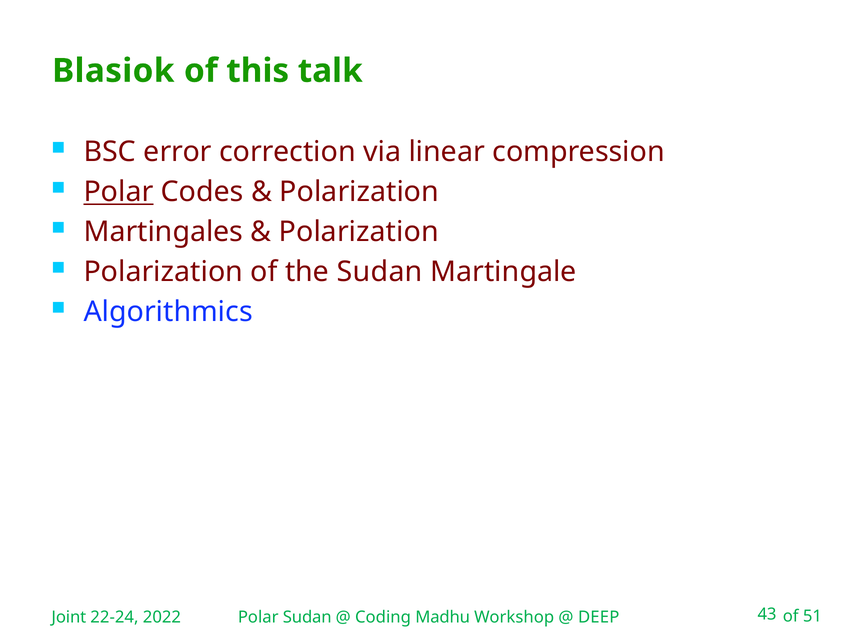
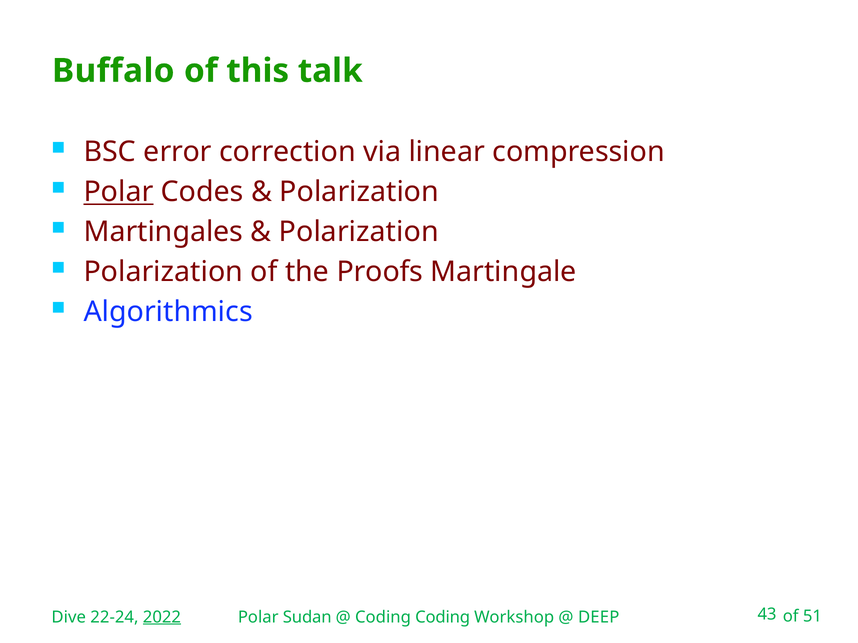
Blasiok: Blasiok -> Buffalo
the Sudan: Sudan -> Proofs
Joint: Joint -> Dive
2022 underline: none -> present
Coding Madhu: Madhu -> Coding
